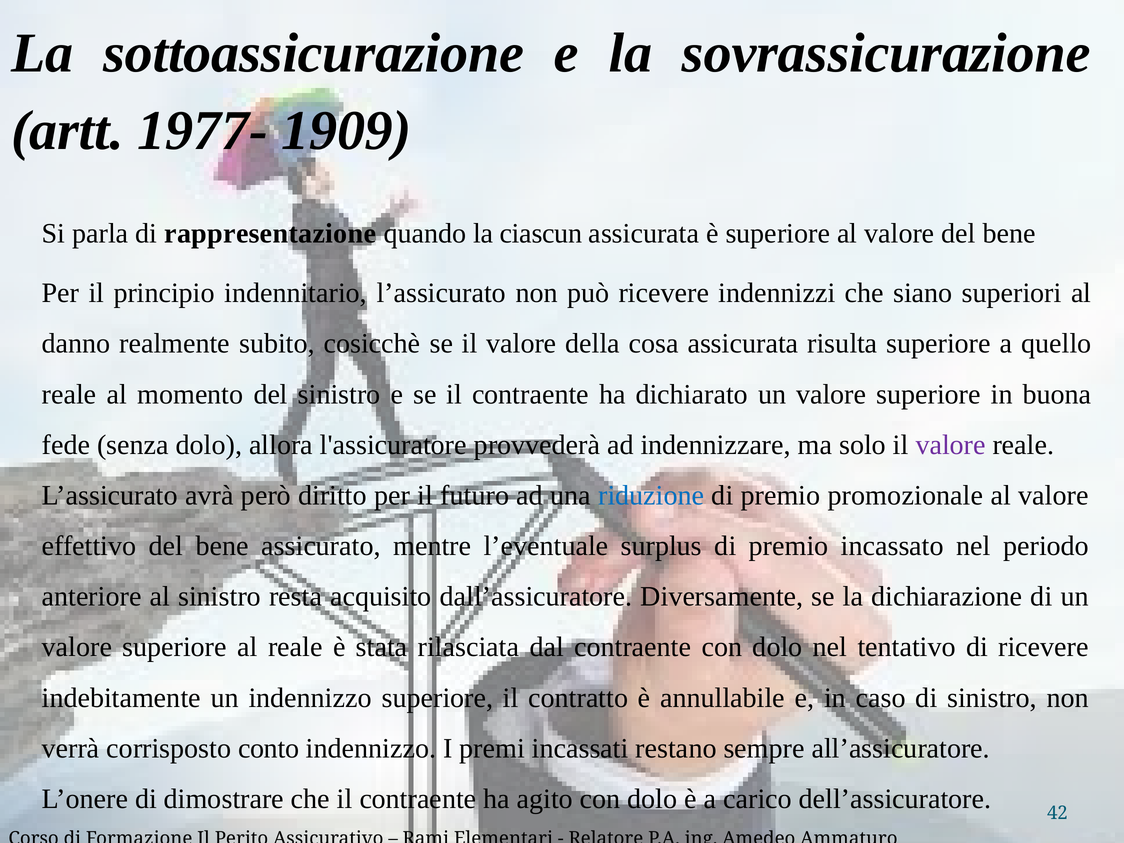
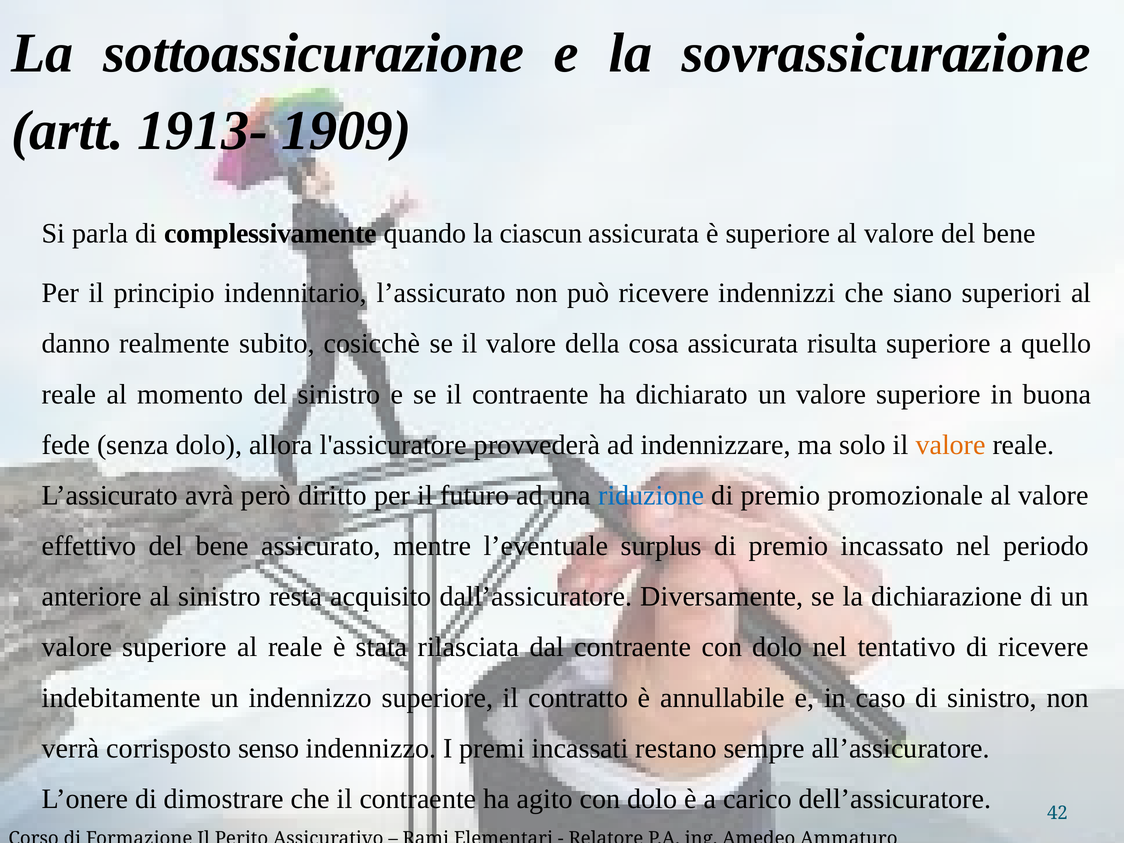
1977-: 1977- -> 1913-
rappresentazione: rappresentazione -> complessivamente
valore at (951, 445) colour: purple -> orange
conto: conto -> senso
